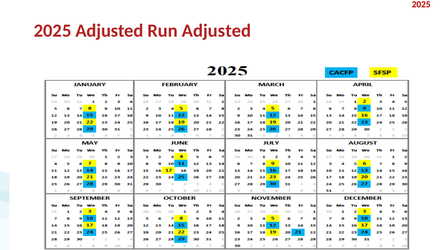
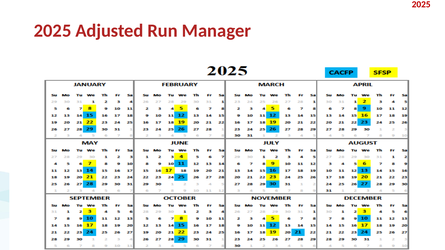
Run Adjusted: Adjusted -> Manager
